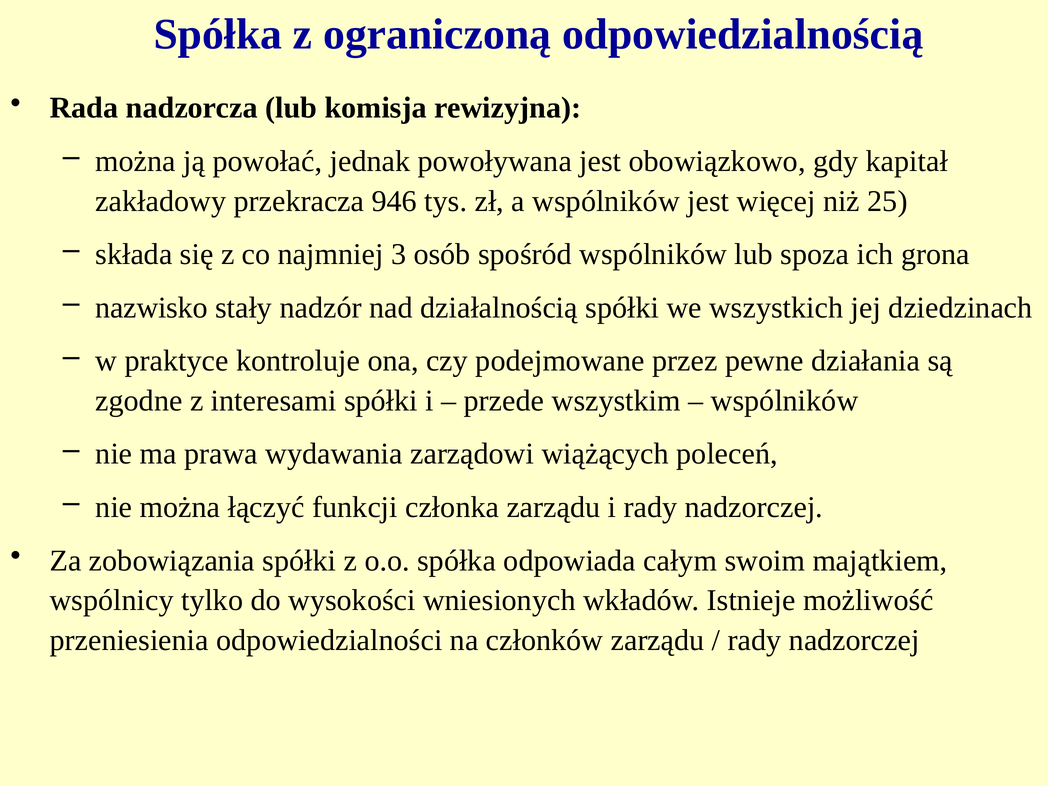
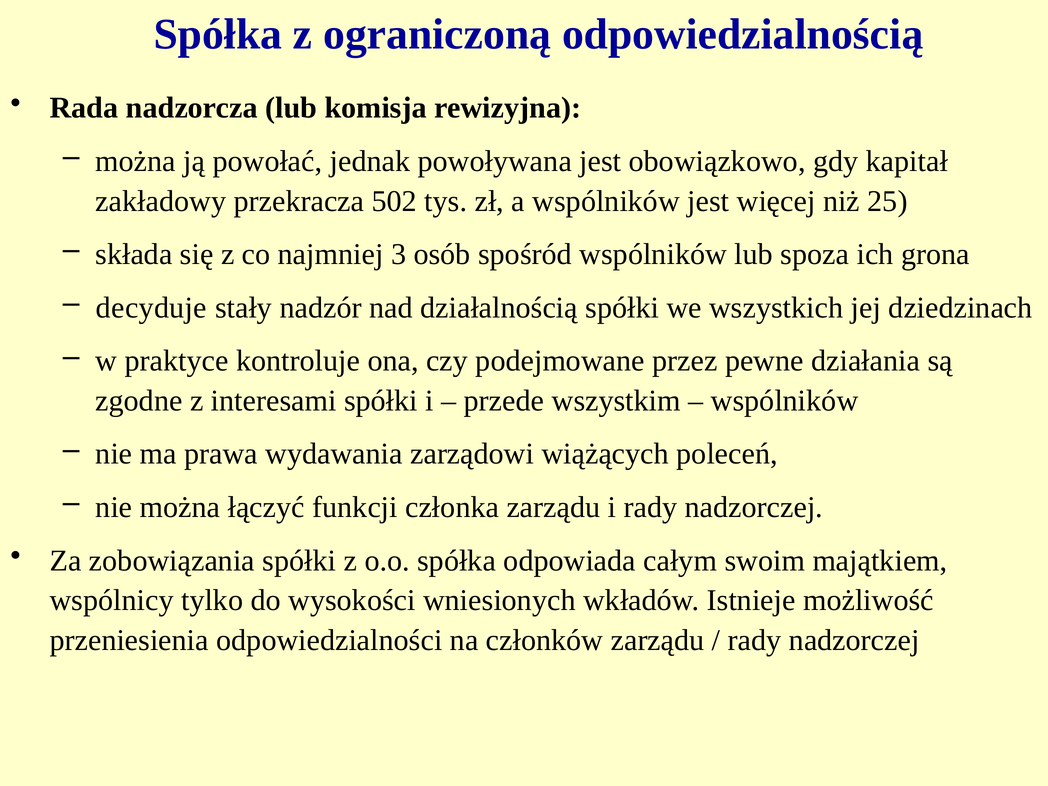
946: 946 -> 502
nazwisko: nazwisko -> decyduje
